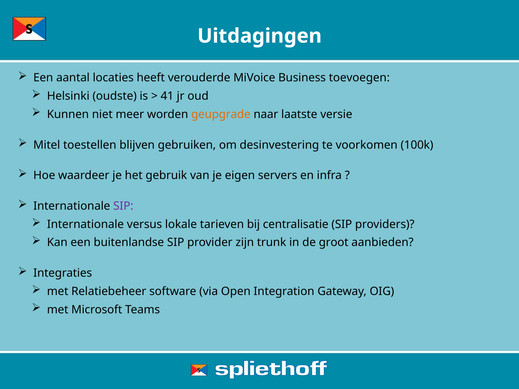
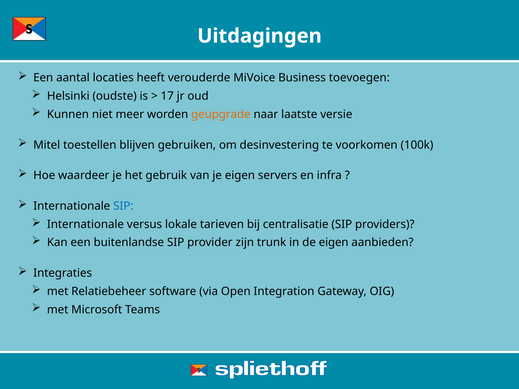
41: 41 -> 17
SIP at (123, 206) colour: purple -> blue
de groot: groot -> eigen
